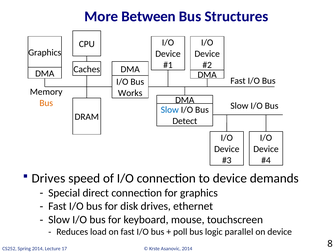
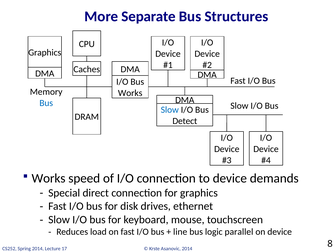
Between: Between -> Separate
Bus at (46, 103) colour: orange -> blue
Drives at (48, 178): Drives -> Works
poll: poll -> line
